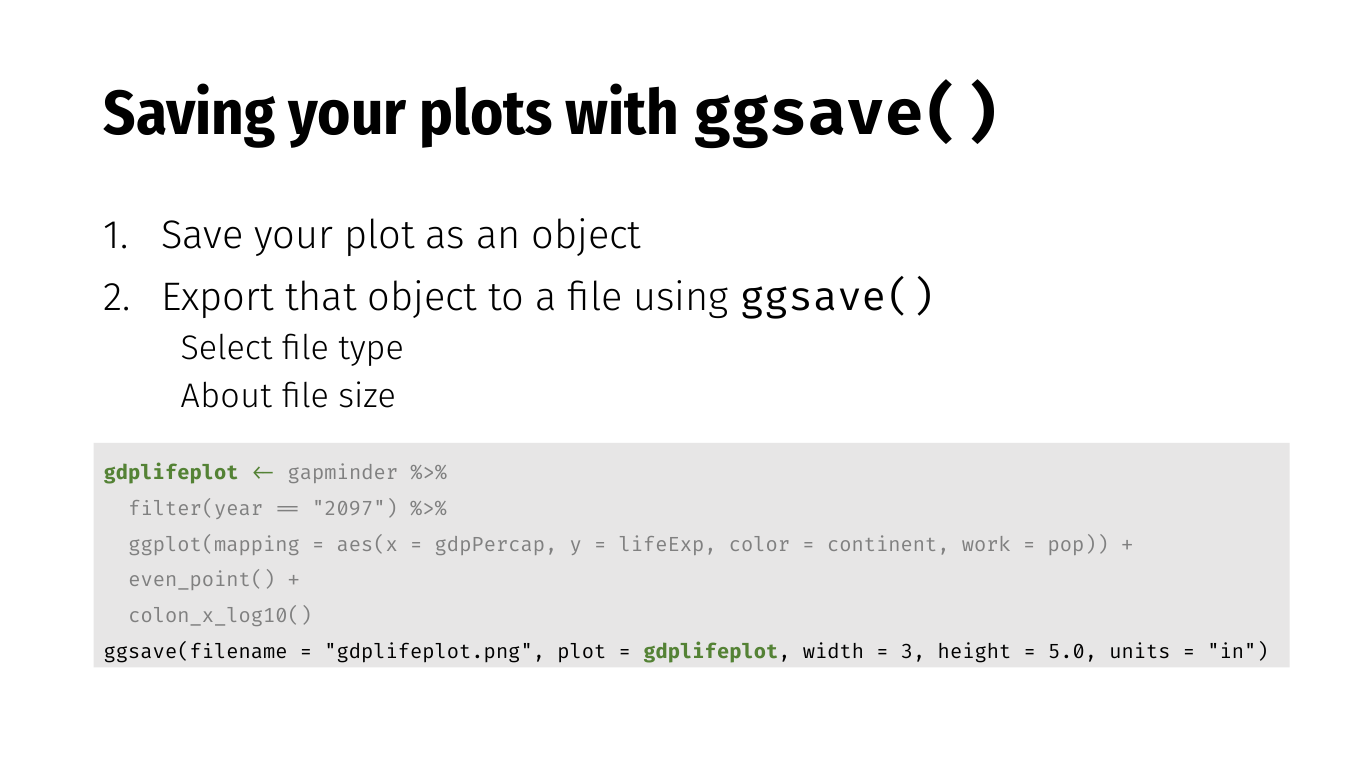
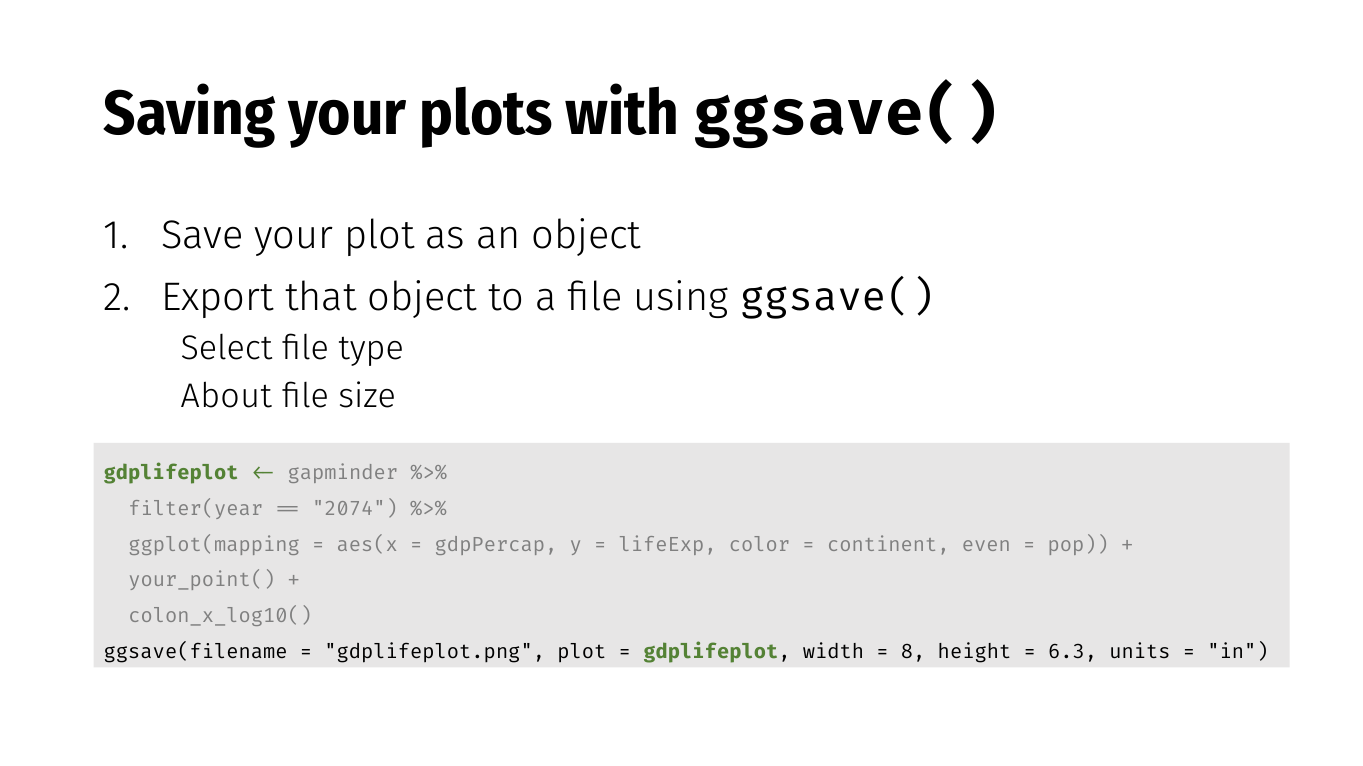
2097: 2097 -> 2074
work: work -> even
even_point(: even_point( -> your_point(
3: 3 -> 8
5.0: 5.0 -> 6.3
